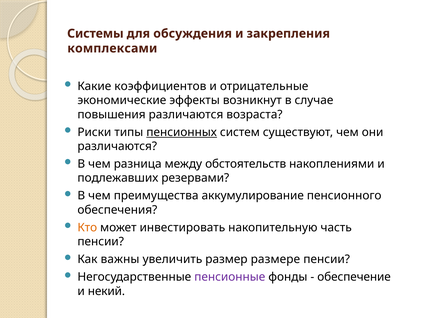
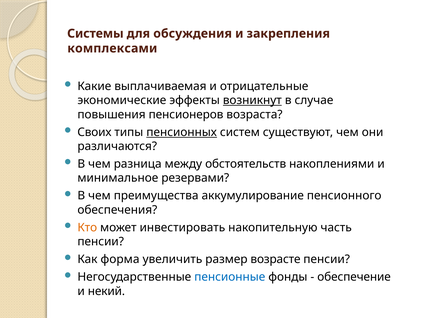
коэффициентов: коэффициентов -> выплачиваемая
возникнут underline: none -> present
повышения различаются: различаются -> пенсионеров
Риски: Риски -> Своих
подлежавших: подлежавших -> минимальное
важны: важны -> форма
размере: размере -> возрасте
пенсионные colour: purple -> blue
